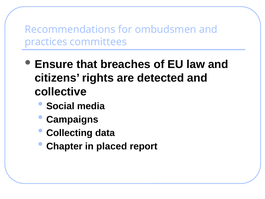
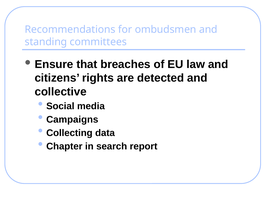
practices: practices -> standing
placed: placed -> search
